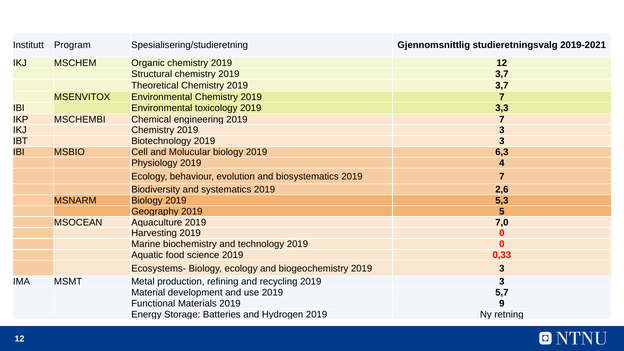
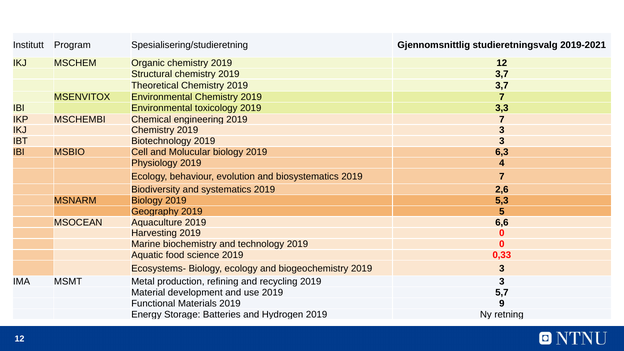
7,0: 7,0 -> 6,6
